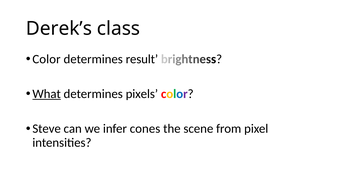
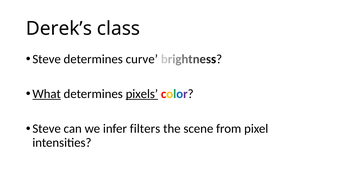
Color at (47, 59): Color -> Steve
result: result -> curve
pixels underline: none -> present
cones: cones -> filters
